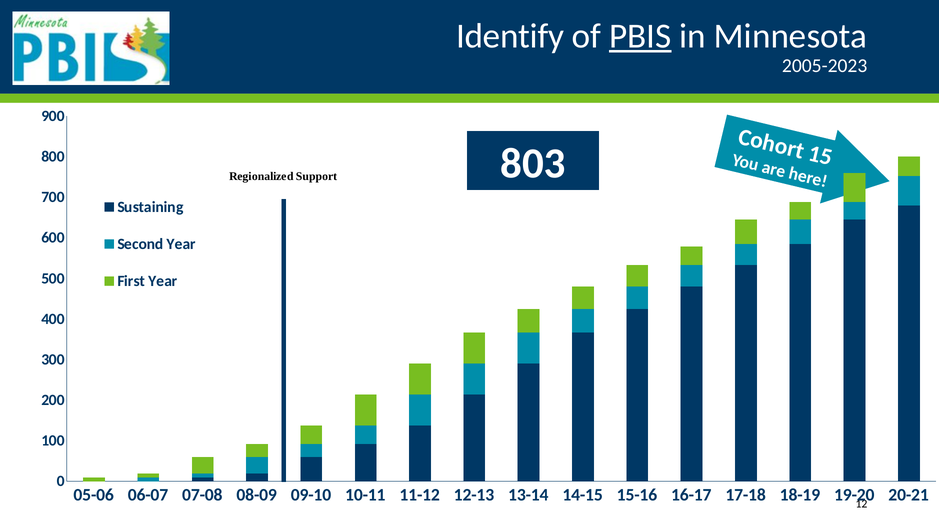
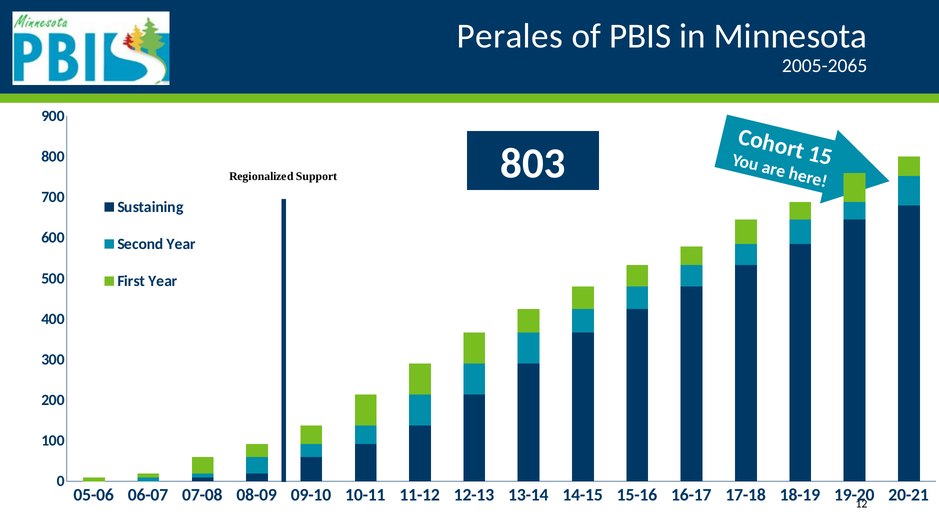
Identify: Identify -> Perales
PBIS underline: present -> none
2005-2023: 2005-2023 -> 2005-2065
